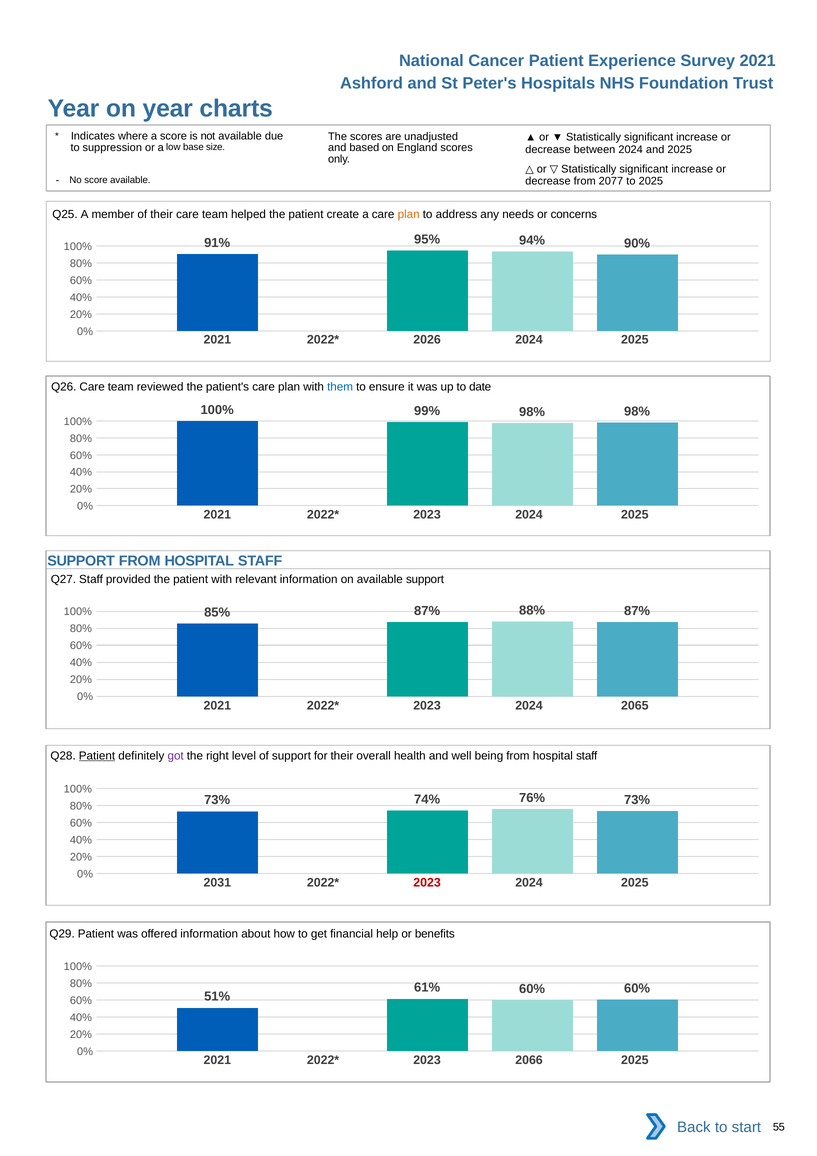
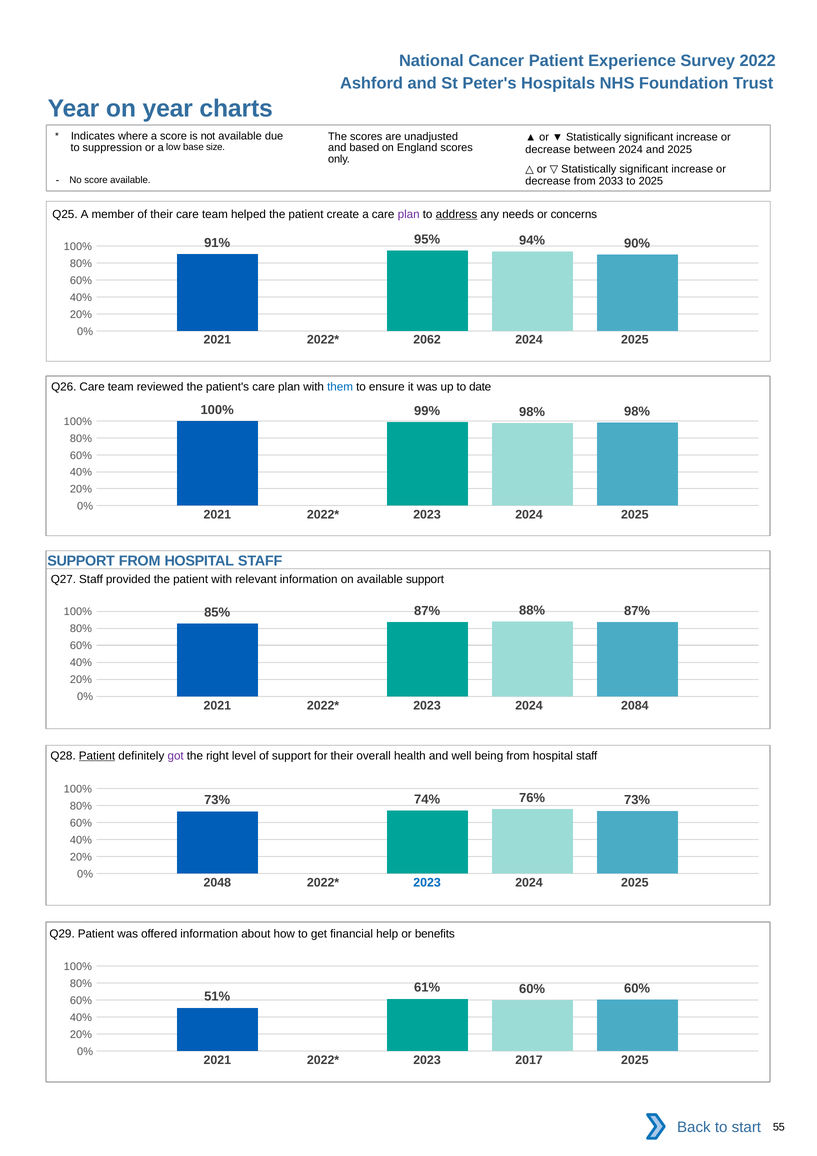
Survey 2021: 2021 -> 2022
2077: 2077 -> 2033
plan at (409, 214) colour: orange -> purple
address underline: none -> present
2026: 2026 -> 2062
2065: 2065 -> 2084
2031: 2031 -> 2048
2023 at (427, 883) colour: red -> blue
2066: 2066 -> 2017
